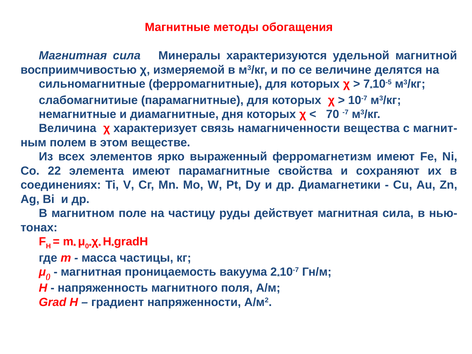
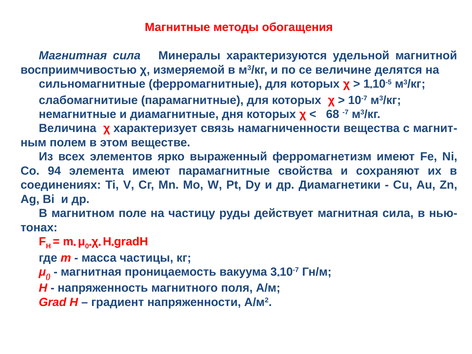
7: 7 -> 1
70: 70 -> 68
22: 22 -> 94
2: 2 -> 3
